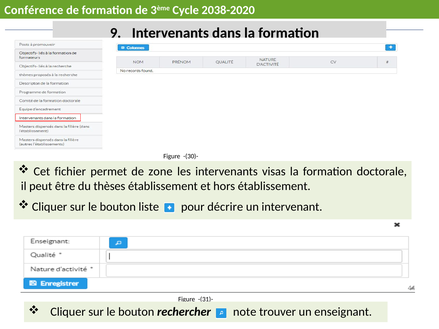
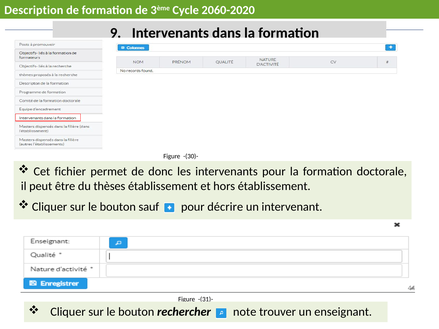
Conférence: Conférence -> Description
2038-2020: 2038-2020 -> 2060-2020
zone: zone -> donc
intervenants visas: visas -> pour
liste: liste -> sauf
